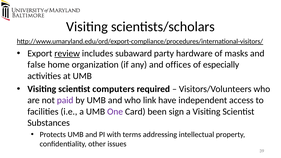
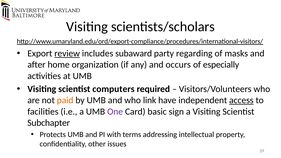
hardware: hardware -> regarding
false: false -> after
offices: offices -> occurs
paid colour: purple -> orange
access underline: none -> present
been: been -> basic
Substances: Substances -> Subchapter
